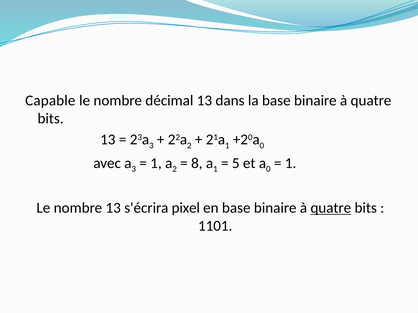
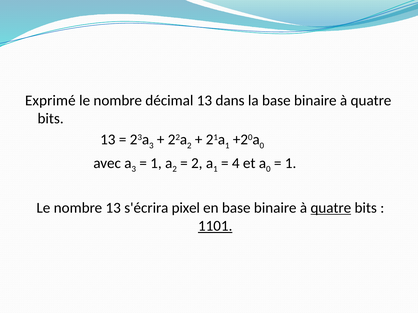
Capable: Capable -> Exprimé
8 at (197, 163): 8 -> 2
5: 5 -> 4
1101 underline: none -> present
